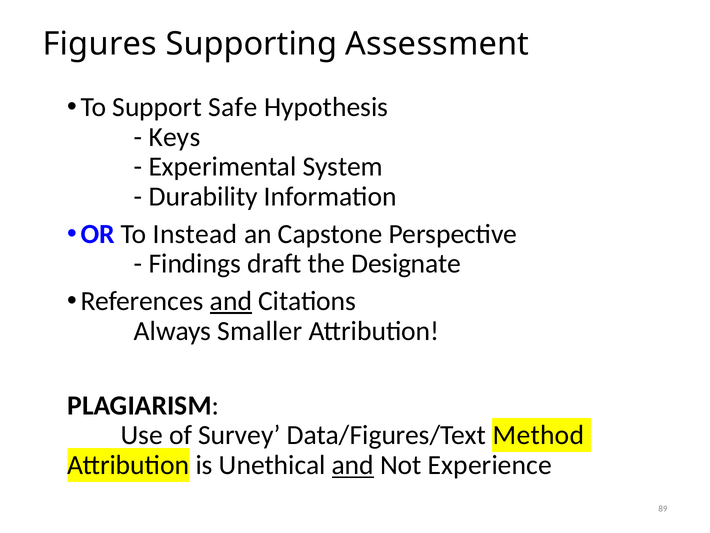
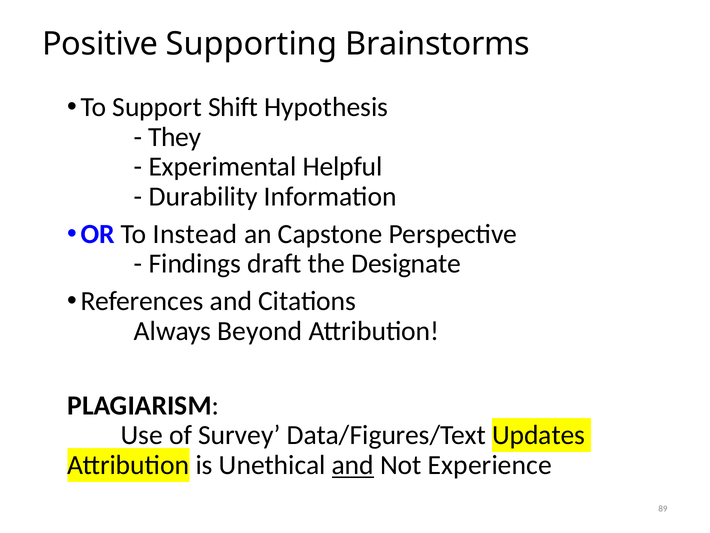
Figures: Figures -> Positive
Assessment: Assessment -> Brainstorms
Safe: Safe -> Shift
Keys: Keys -> They
System: System -> Helpful
and at (231, 301) underline: present -> none
Smaller: Smaller -> Beyond
Method: Method -> Updates
